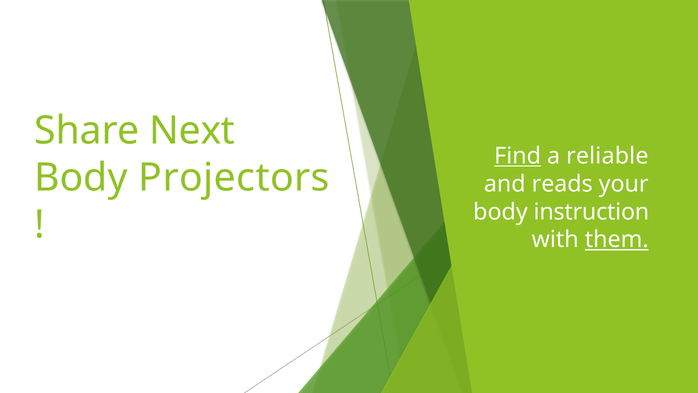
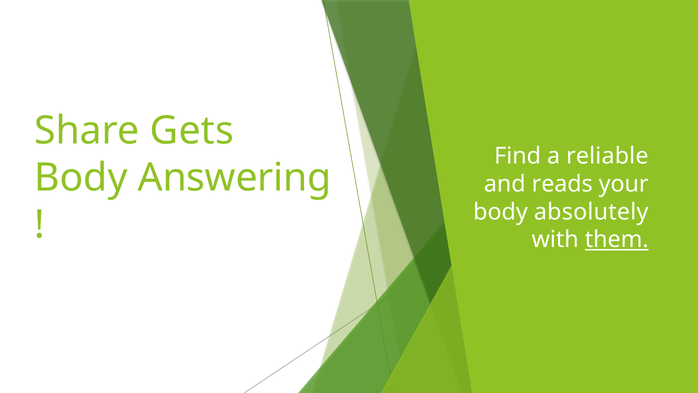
Next: Next -> Gets
Find underline: present -> none
Projectors: Projectors -> Answering
instruction: instruction -> absolutely
